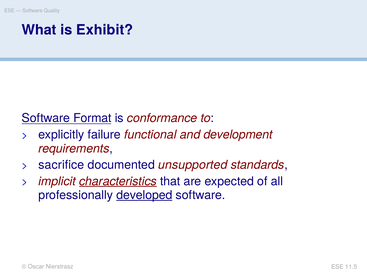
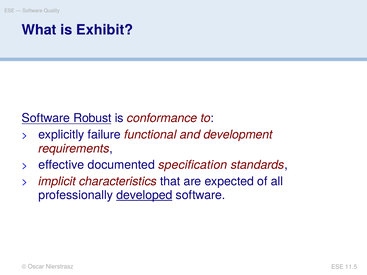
Format: Format -> Robust
sacrifice: sacrifice -> effective
unsupported: unsupported -> specification
characteristics underline: present -> none
